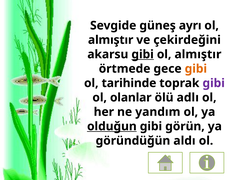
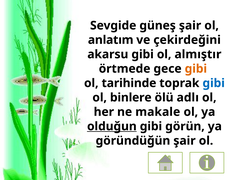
güneş ayrı: ayrı -> şair
almıştır at (111, 40): almıştır -> anlatım
gibi at (143, 54) underline: present -> none
gibi at (214, 83) colour: purple -> blue
olanlar: olanlar -> binlere
yandım: yandım -> makale
göründüğün aldı: aldı -> şair
